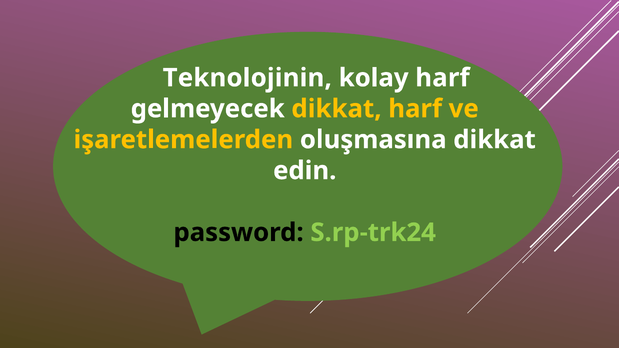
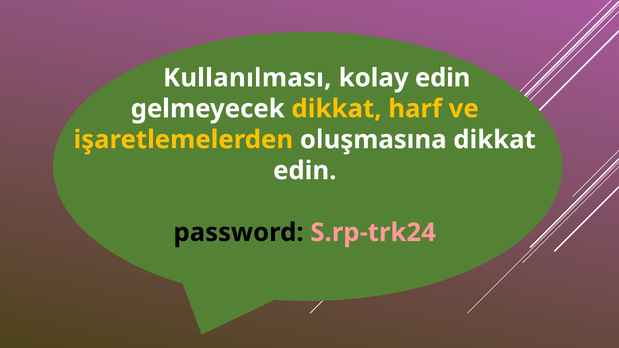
Teknolojinin: Teknolojinin -> Kullanılması
kolay harf: harf -> edin
S.rp-trk24 colour: light green -> pink
